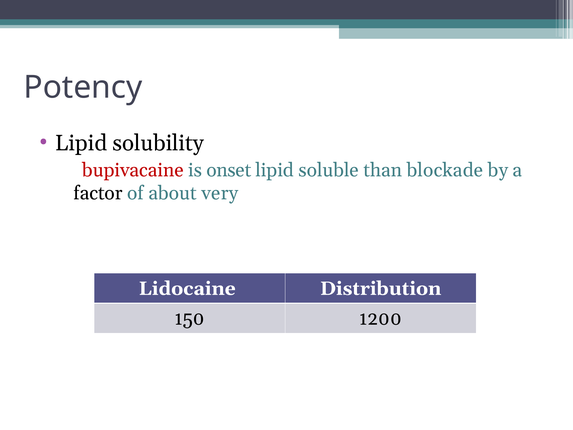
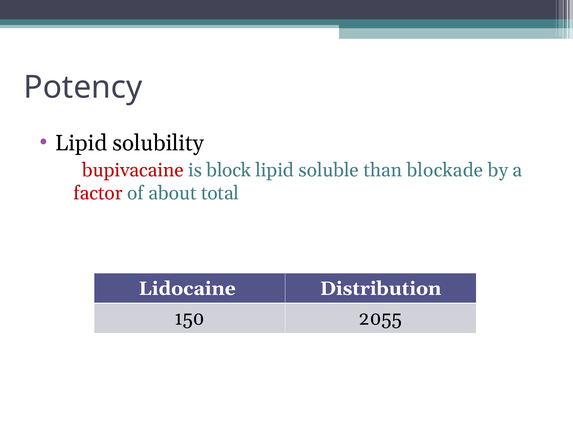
onset: onset -> block
factor colour: black -> red
very: very -> total
1200: 1200 -> 2055
